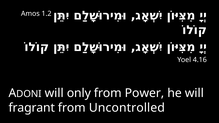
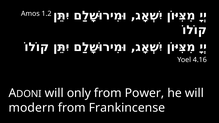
fragrant: fragrant -> modern
Uncontrolled: Uncontrolled -> Frankincense
